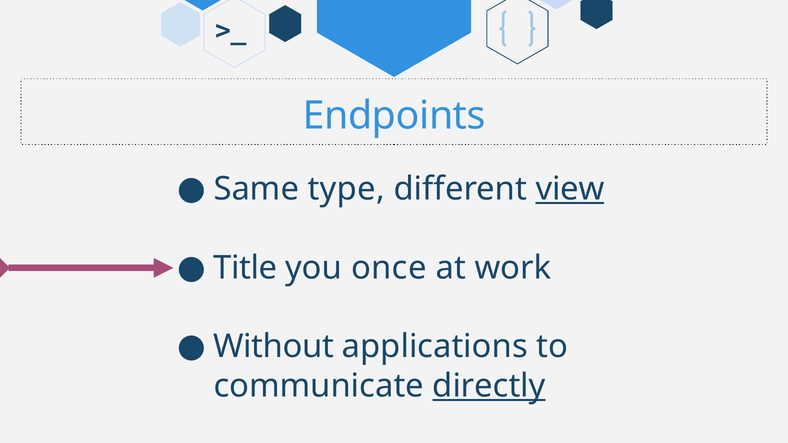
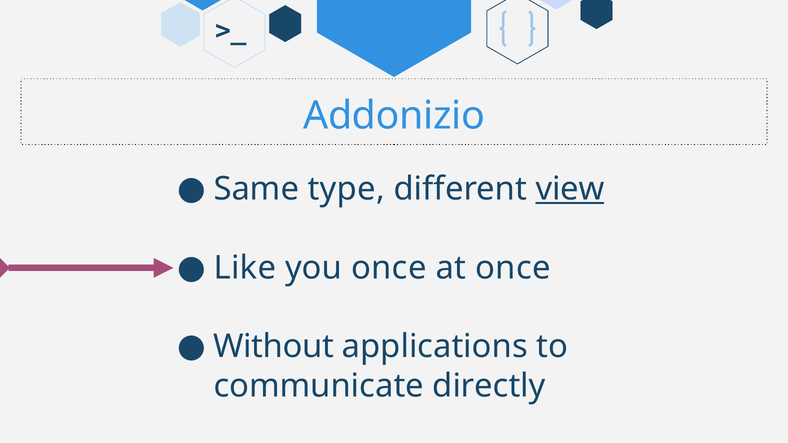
Endpoints: Endpoints -> Addonizio
Title: Title -> Like
at work: work -> once
directly underline: present -> none
